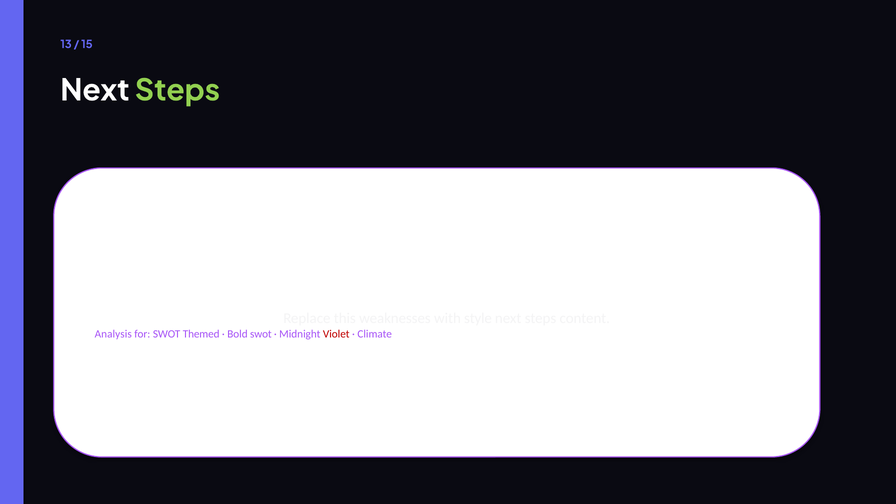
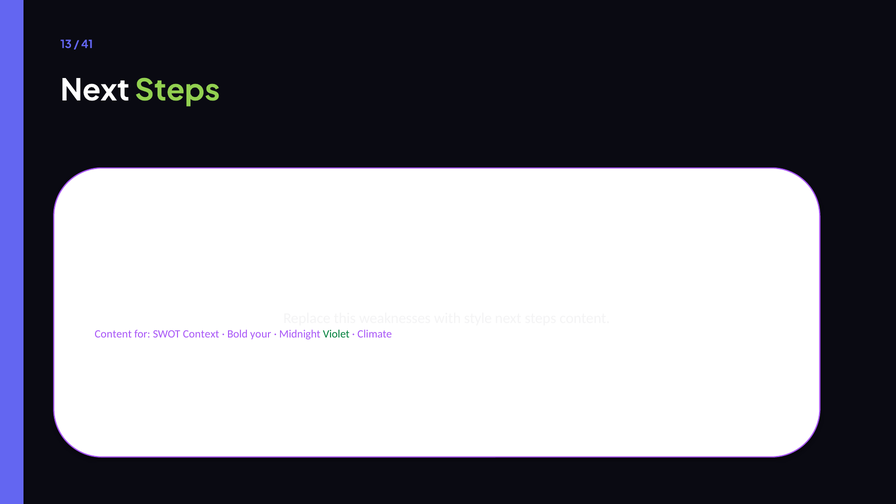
15: 15 -> 41
Analysis at (113, 334): Analysis -> Content
Themed: Themed -> Context
Bold swot: swot -> your
Violet colour: red -> green
